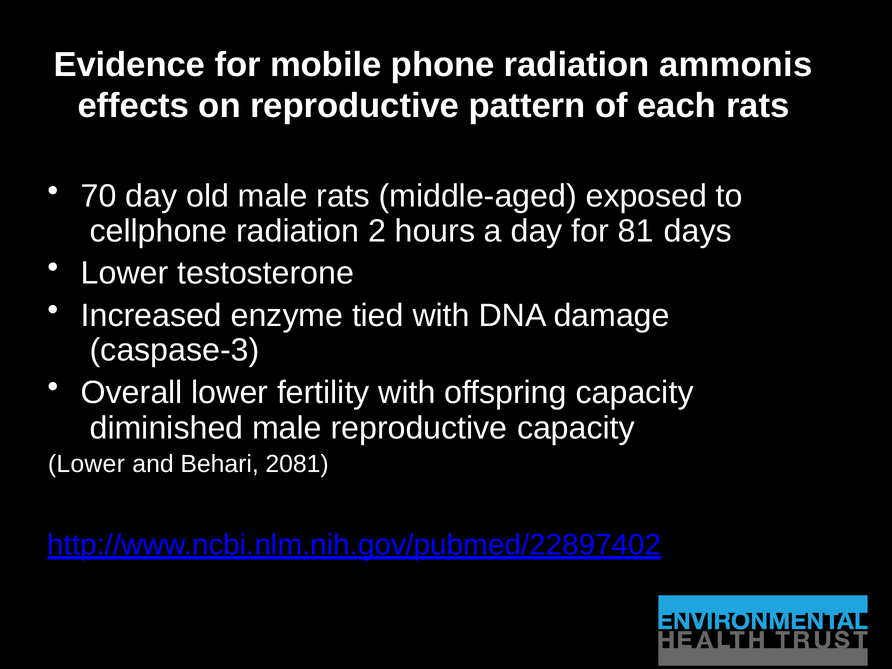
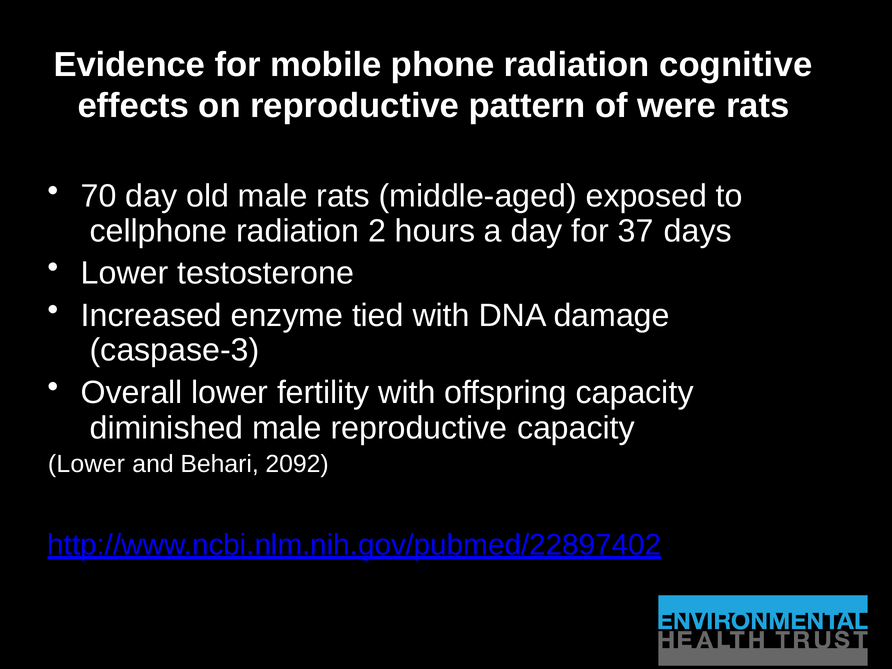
ammonis: ammonis -> cognitive
each: each -> were
81: 81 -> 37
2081: 2081 -> 2092
